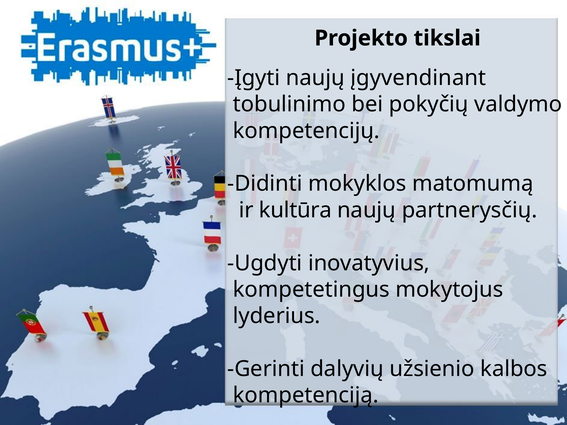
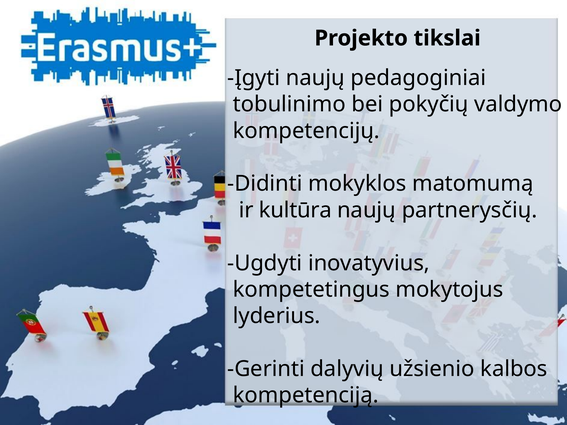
įgyvendinant: įgyvendinant -> pedagoginiai
